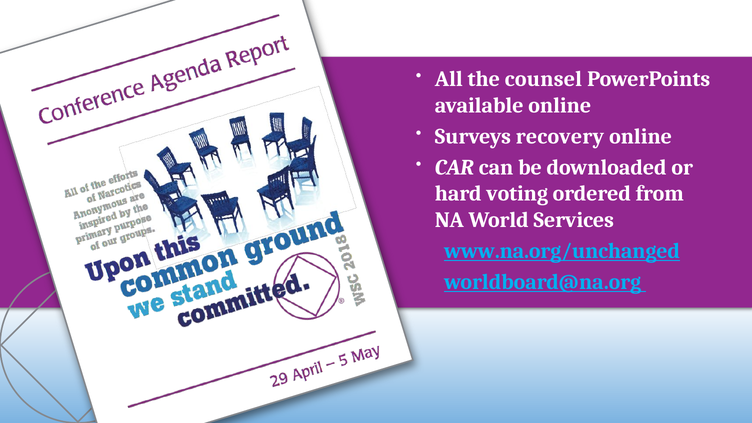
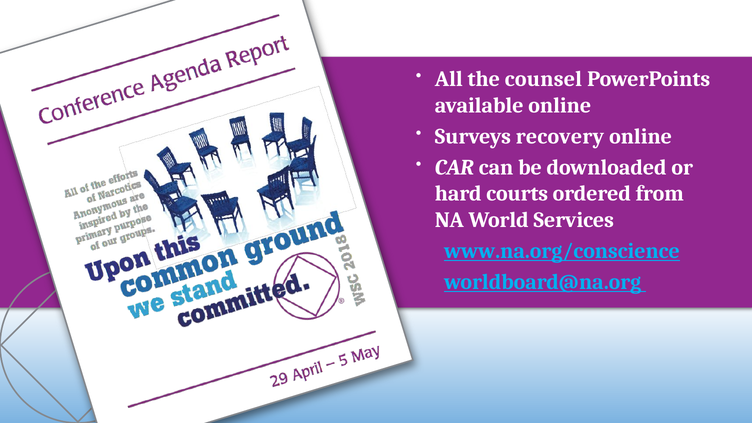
voting: voting -> courts
www.na.org/unchanged: www.na.org/unchanged -> www.na.org/conscience
